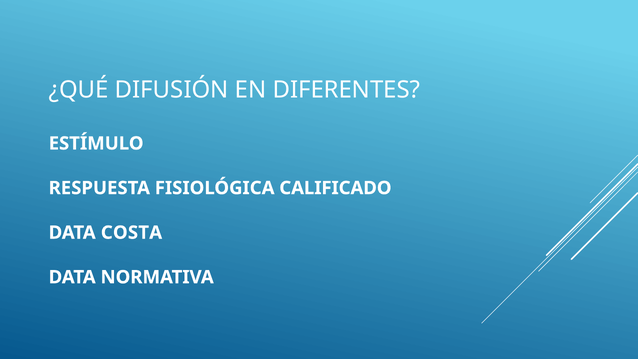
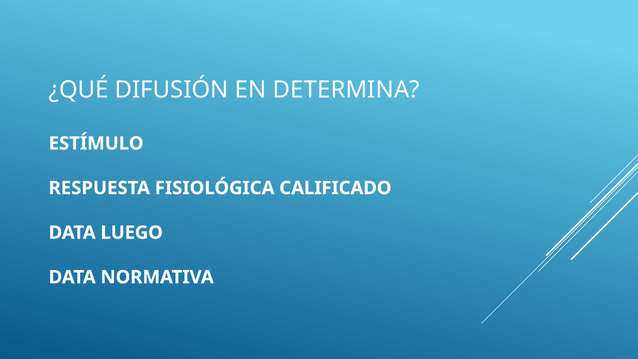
DIFERENTES: DIFERENTES -> DETERMINA
COSTA: COSTA -> LUEGO
